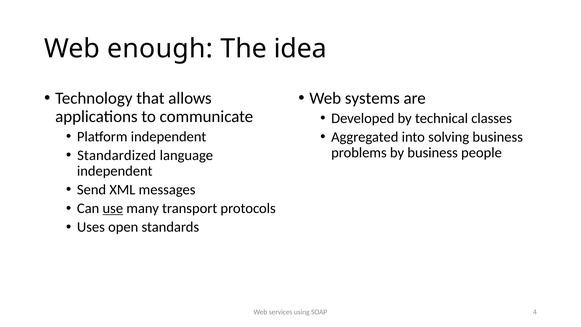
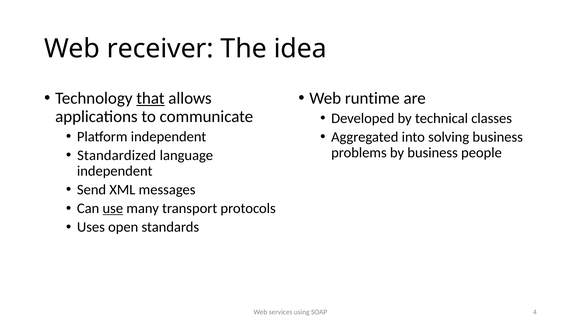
enough: enough -> receiver
that underline: none -> present
systems: systems -> runtime
